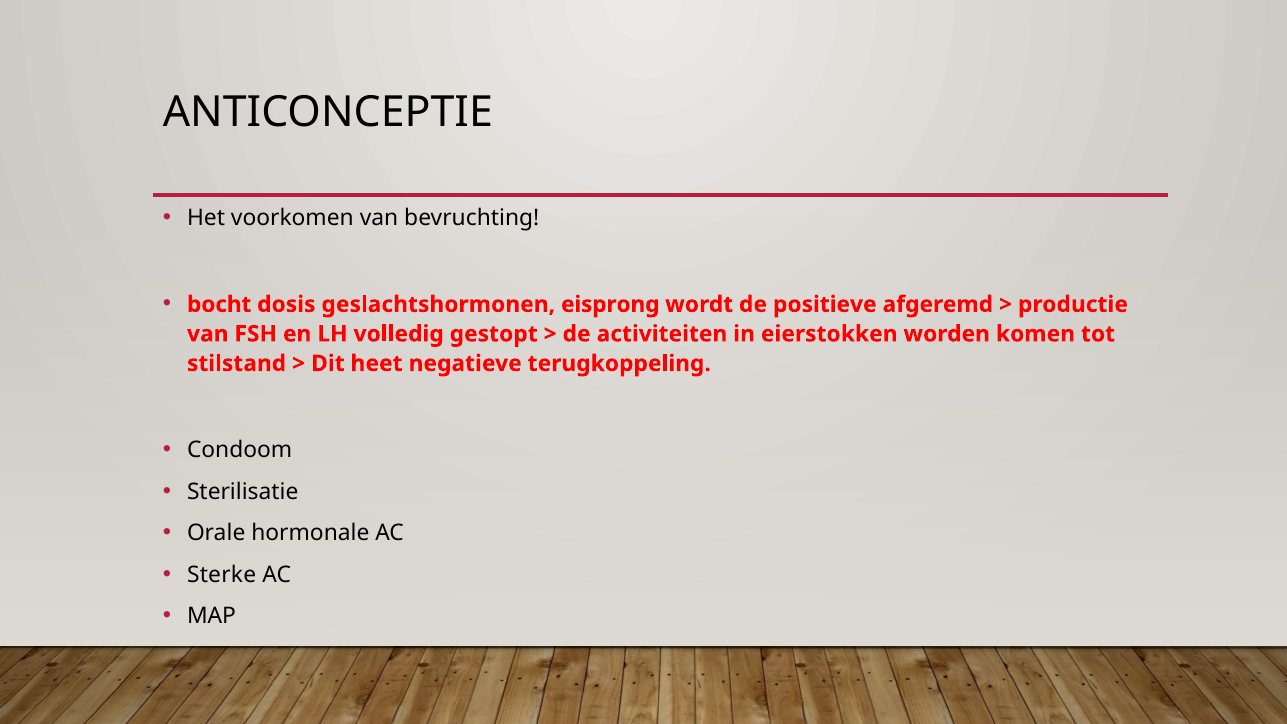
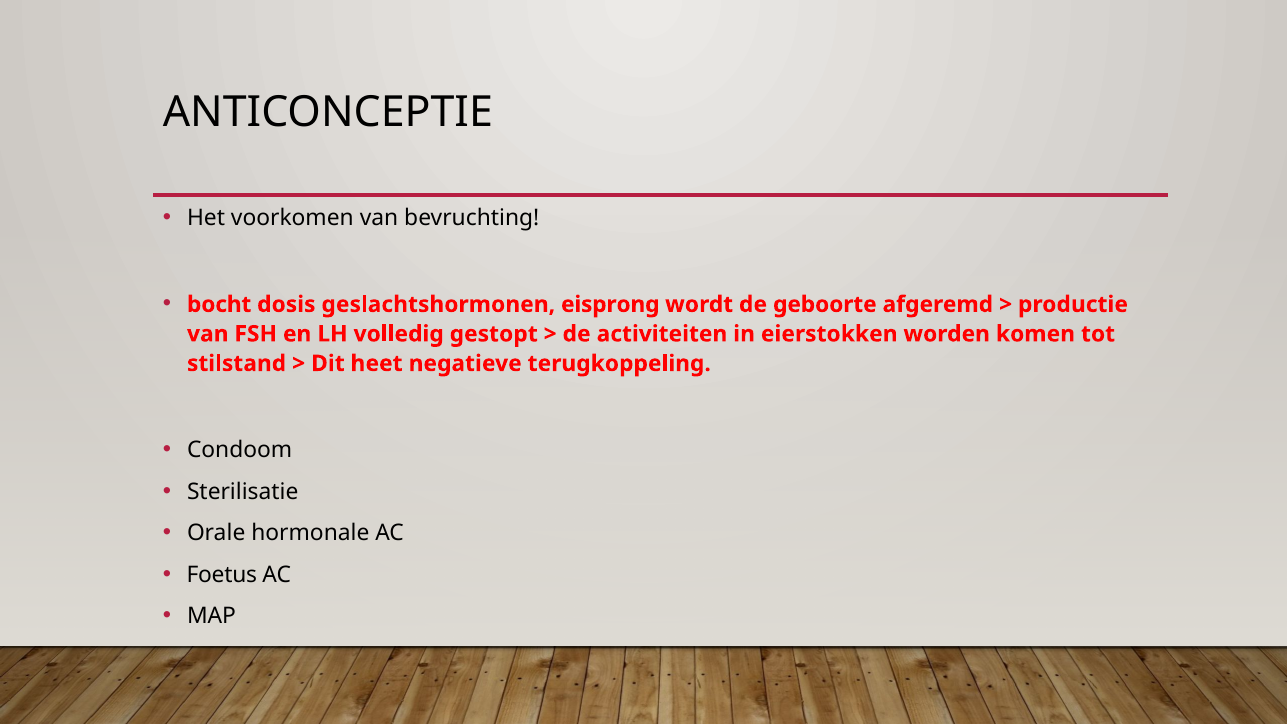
positieve: positieve -> geboorte
Sterke: Sterke -> Foetus
